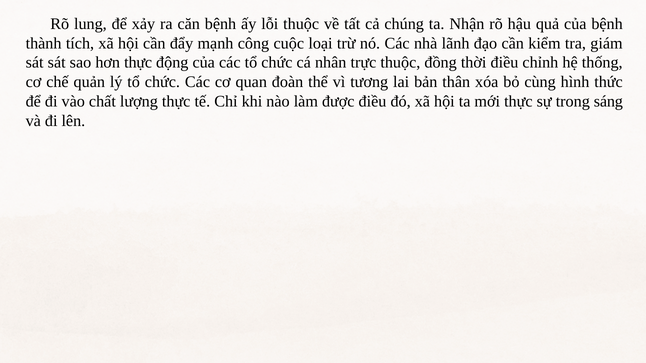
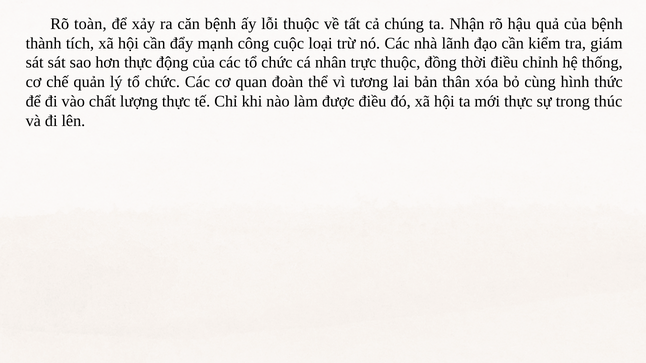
lung: lung -> toàn
sáng: sáng -> thúc
